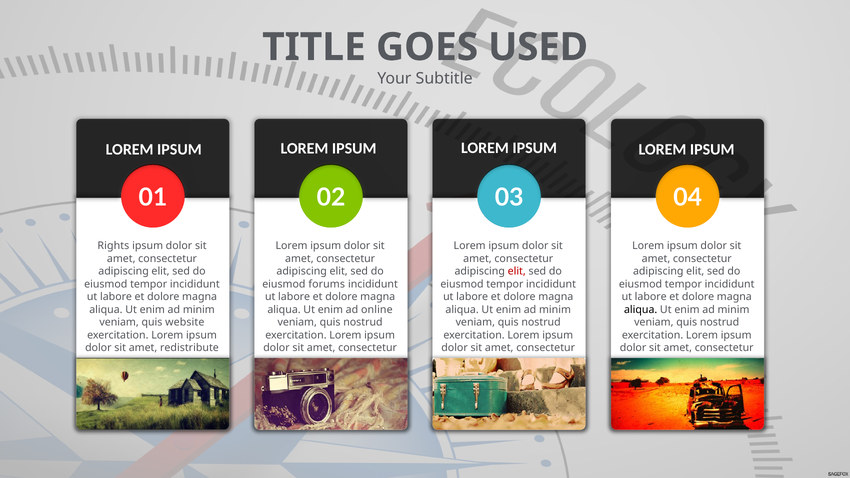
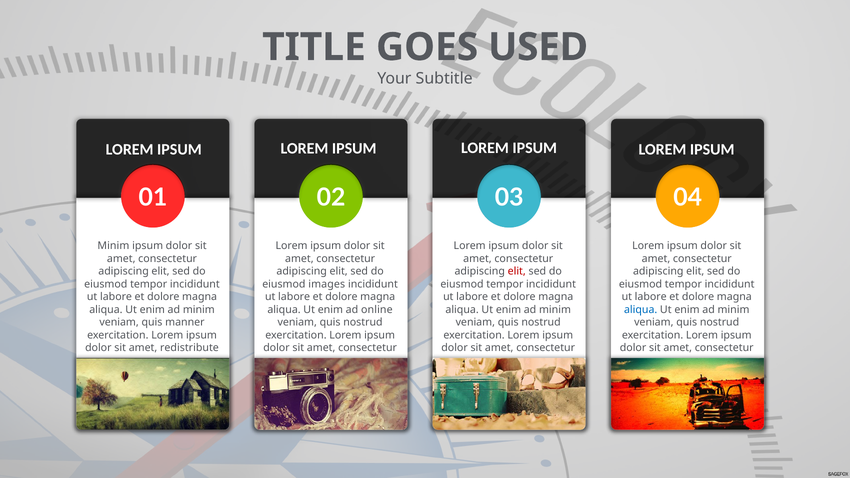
Rights at (113, 246): Rights -> Minim
forums: forums -> images
aliqua at (641, 310) colour: black -> blue
website: website -> manner
